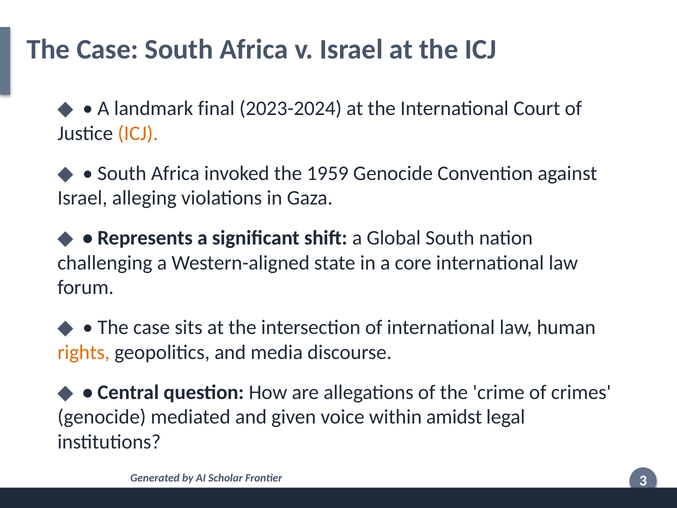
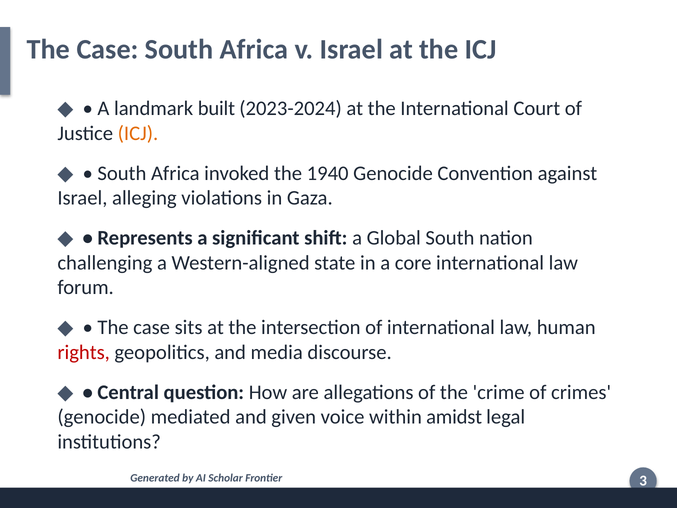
final: final -> built
1959: 1959 -> 1940
rights colour: orange -> red
